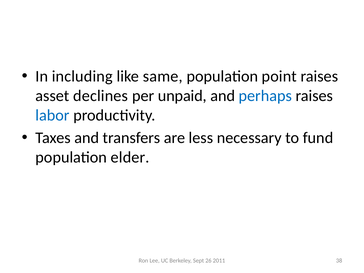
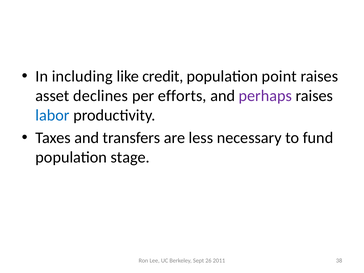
same: same -> credit
unpaid: unpaid -> efforts
perhaps colour: blue -> purple
elder: elder -> stage
